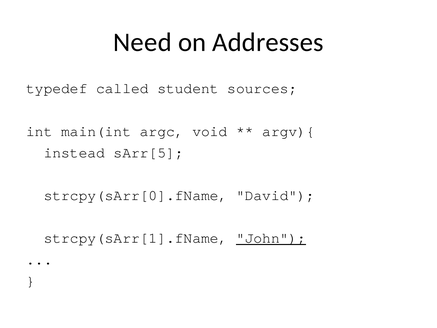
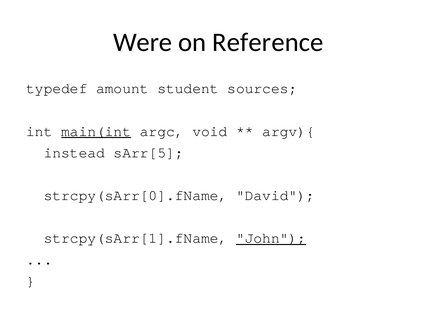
Need: Need -> Were
Addresses: Addresses -> Reference
called: called -> amount
main(int underline: none -> present
